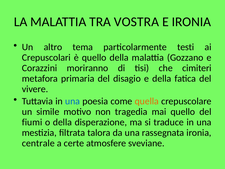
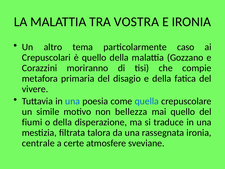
testi: testi -> caso
cimiteri: cimiteri -> compie
quella colour: orange -> blue
tragedia: tragedia -> bellezza
